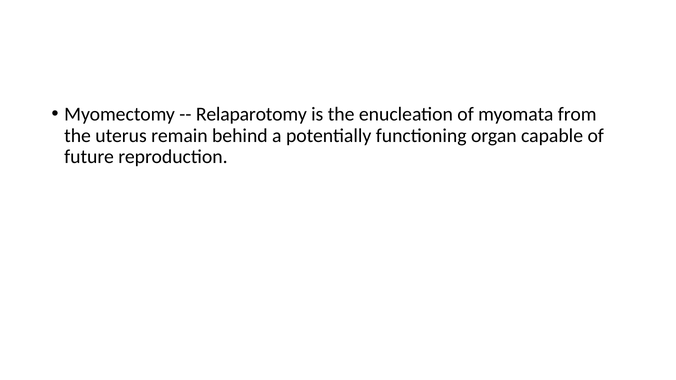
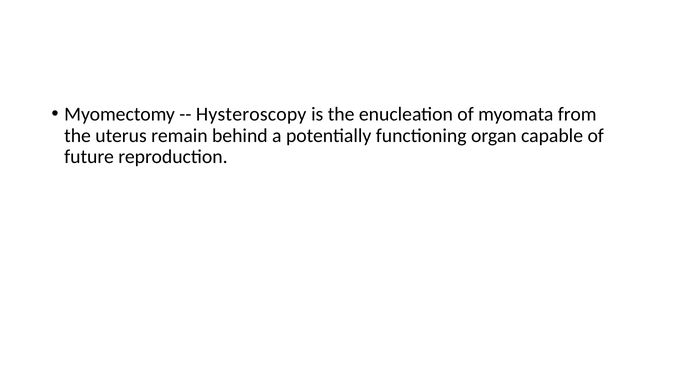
Relaparotomy: Relaparotomy -> Hysteroscopy
